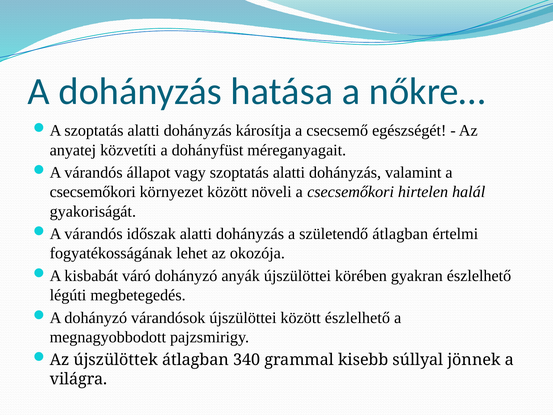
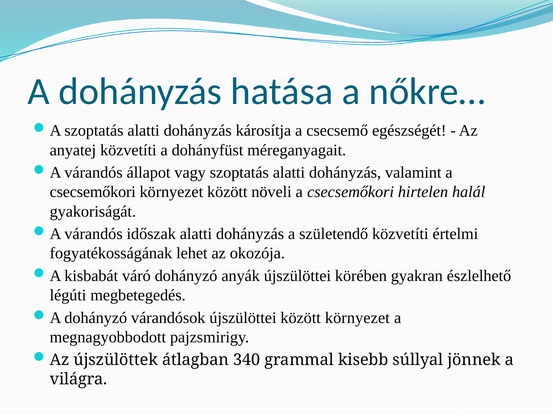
születendő átlagban: átlagban -> közvetíti
között észlelhető: észlelhető -> környezet
